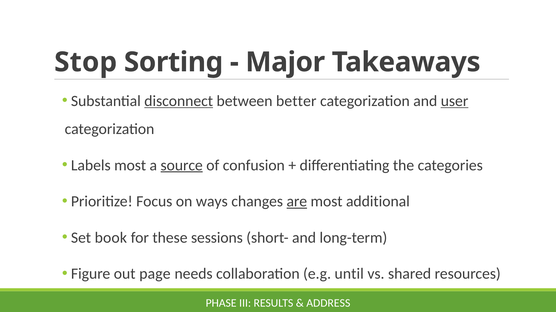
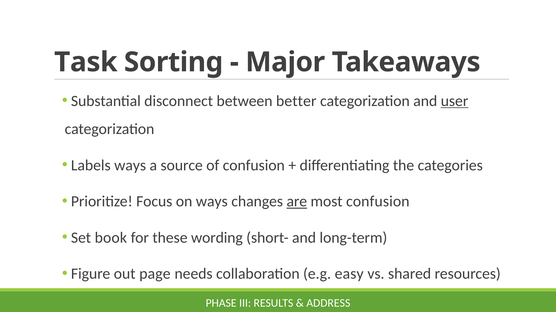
Stop: Stop -> Task
disconnect underline: present -> none
Labels most: most -> ways
source underline: present -> none
most additional: additional -> confusion
sessions: sessions -> wording
until: until -> easy
